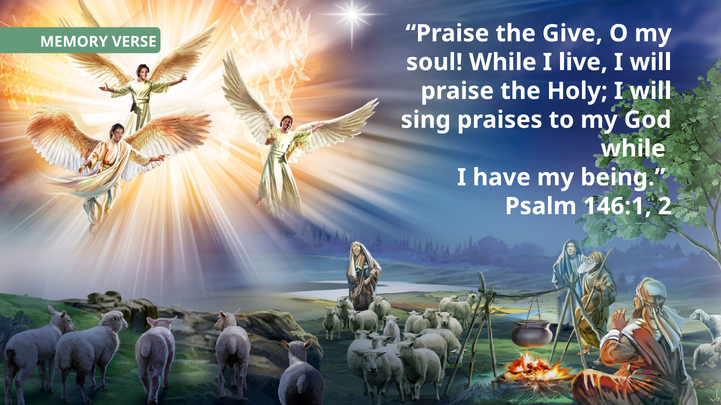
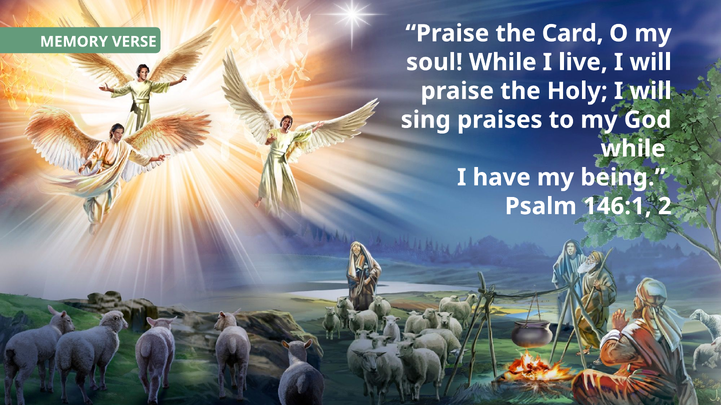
Give: Give -> Card
